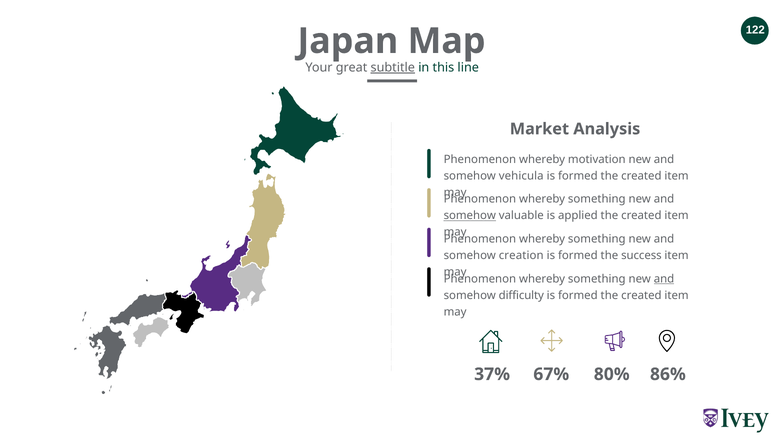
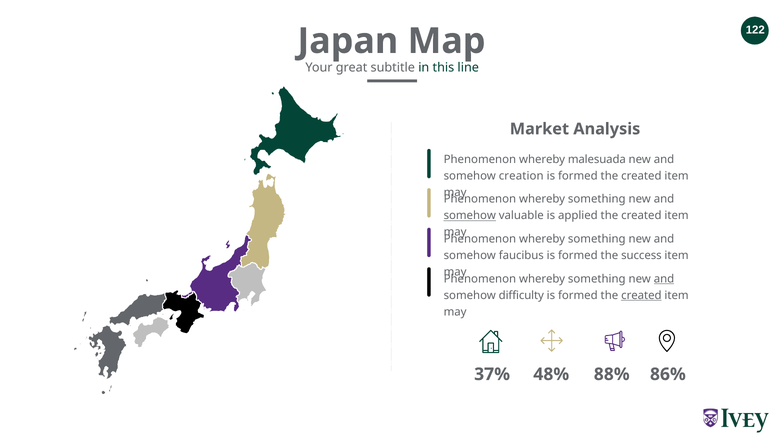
subtitle underline: present -> none
motivation: motivation -> malesuada
vehicula: vehicula -> creation
creation: creation -> faucibus
created at (641, 295) underline: none -> present
67%: 67% -> 48%
80%: 80% -> 88%
